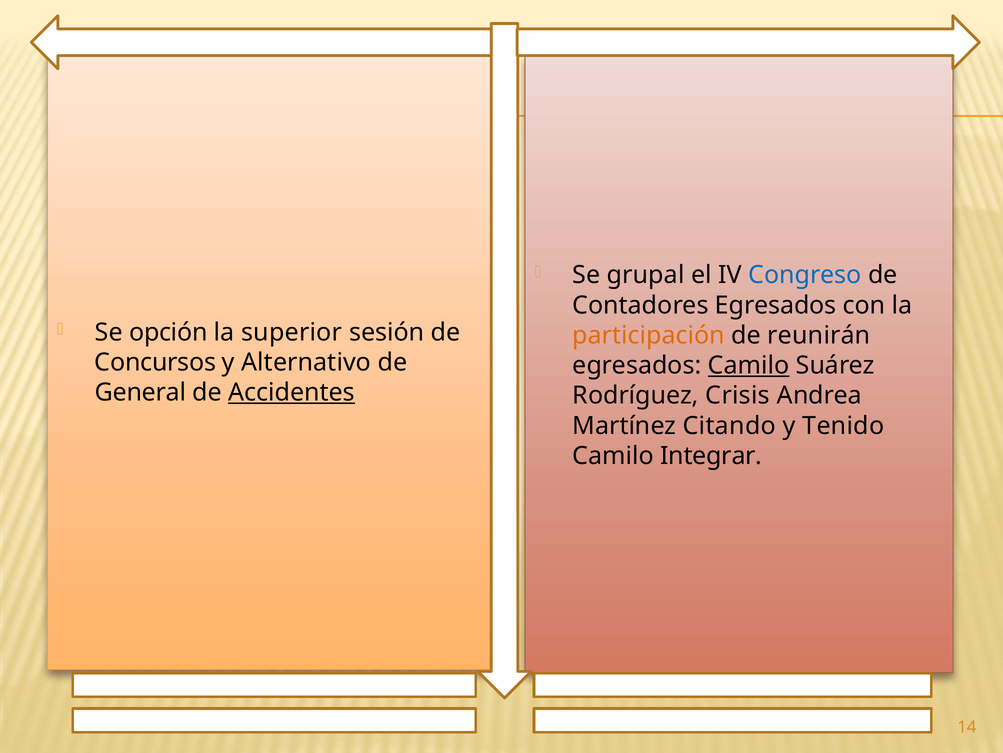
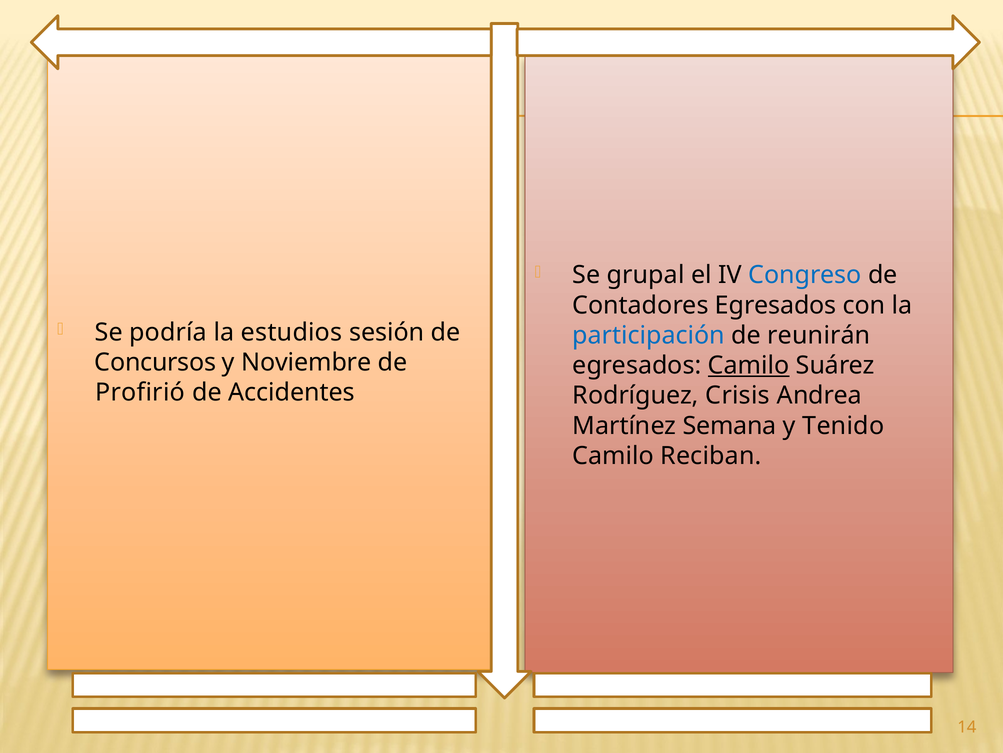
opción: opción -> podría
superior: superior -> estudios
participación colour: orange -> blue
Alternativo: Alternativo -> Noviembre
General: General -> Profirió
Accidentes underline: present -> none
Citando: Citando -> Semana
Integrar: Integrar -> Reciban
